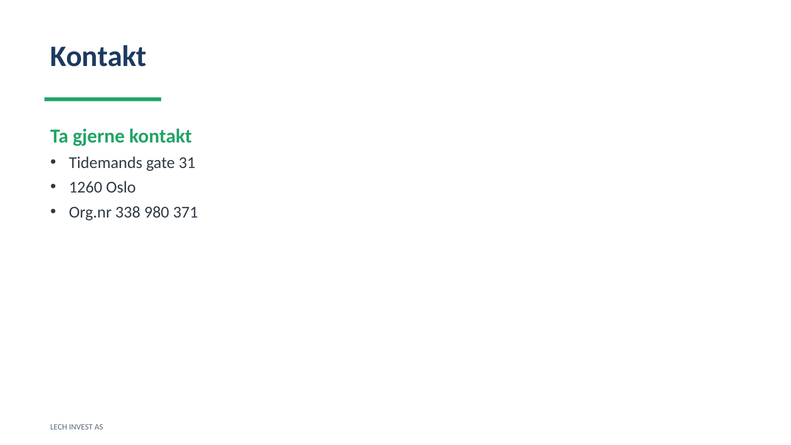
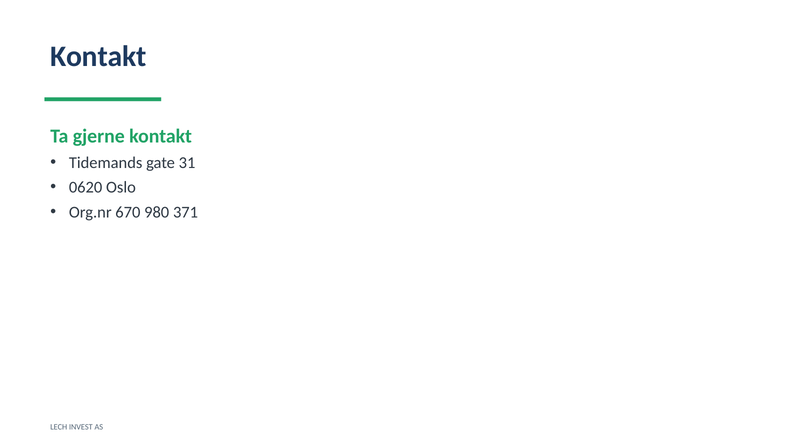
1260: 1260 -> 0620
338: 338 -> 670
